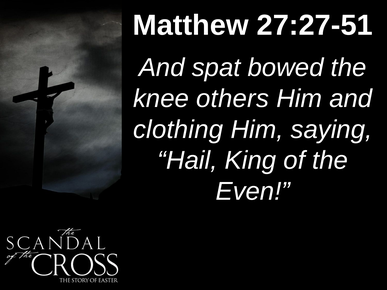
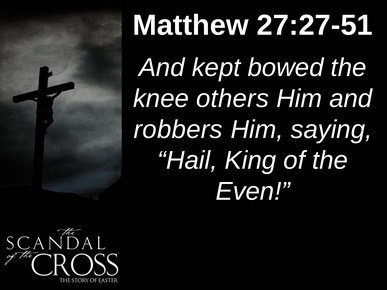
spat: spat -> kept
clothing: clothing -> robbers
